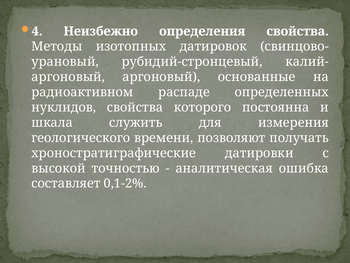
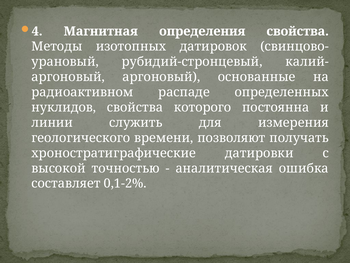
Неизбежно: Неизбежно -> Магнитная
шкала: шкала -> линии
